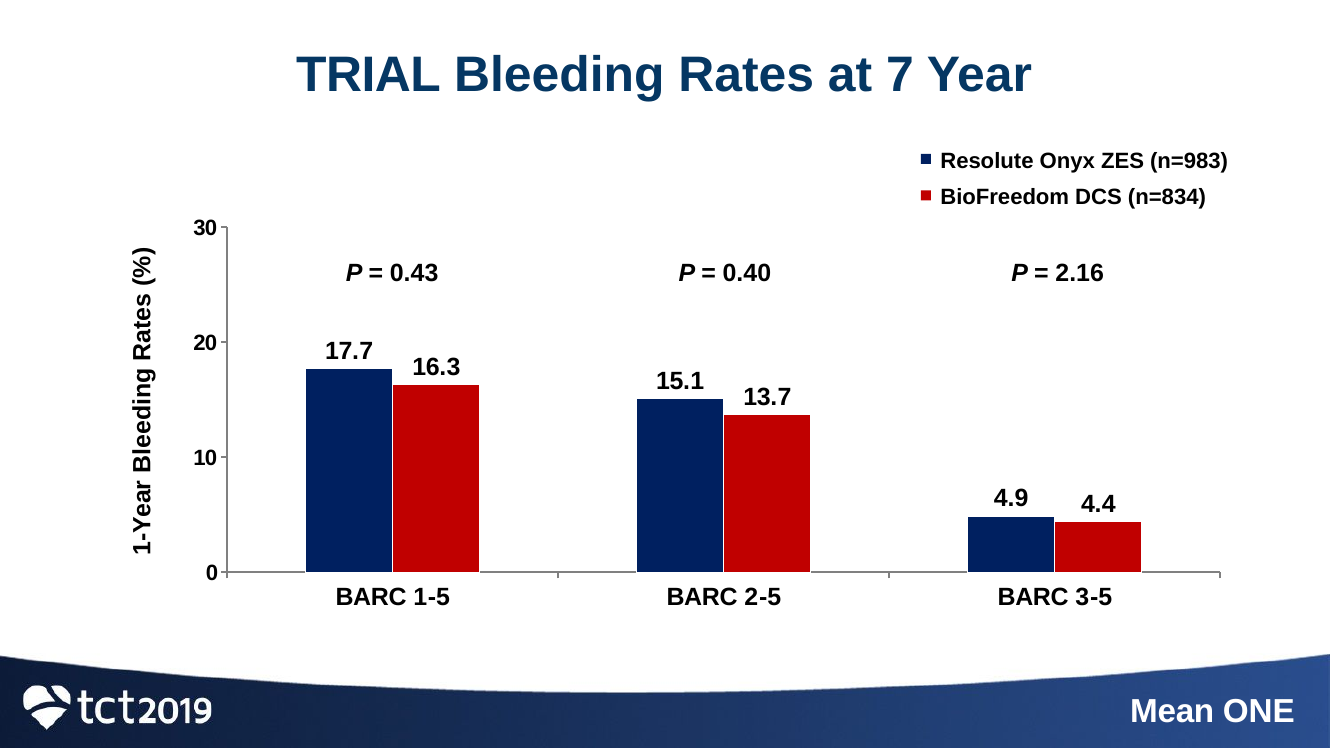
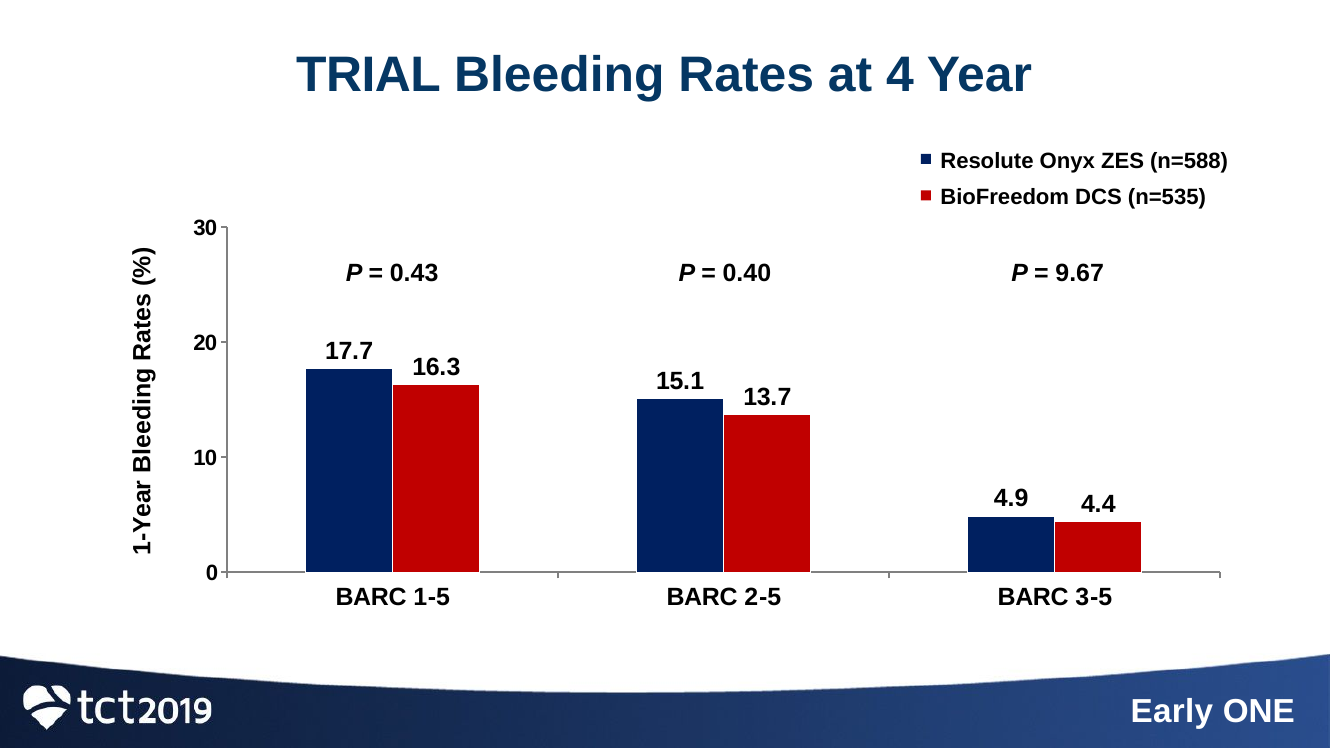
7: 7 -> 4
n=983: n=983 -> n=588
n=834: n=834 -> n=535
2.16: 2.16 -> 9.67
Mean: Mean -> Early
